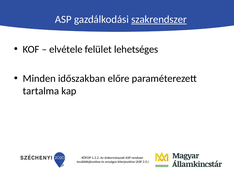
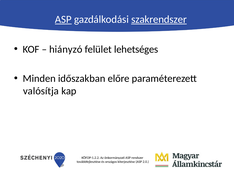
ASP at (63, 19) underline: none -> present
elvétele: elvétele -> hiányzó
tartalma: tartalma -> valósítja
